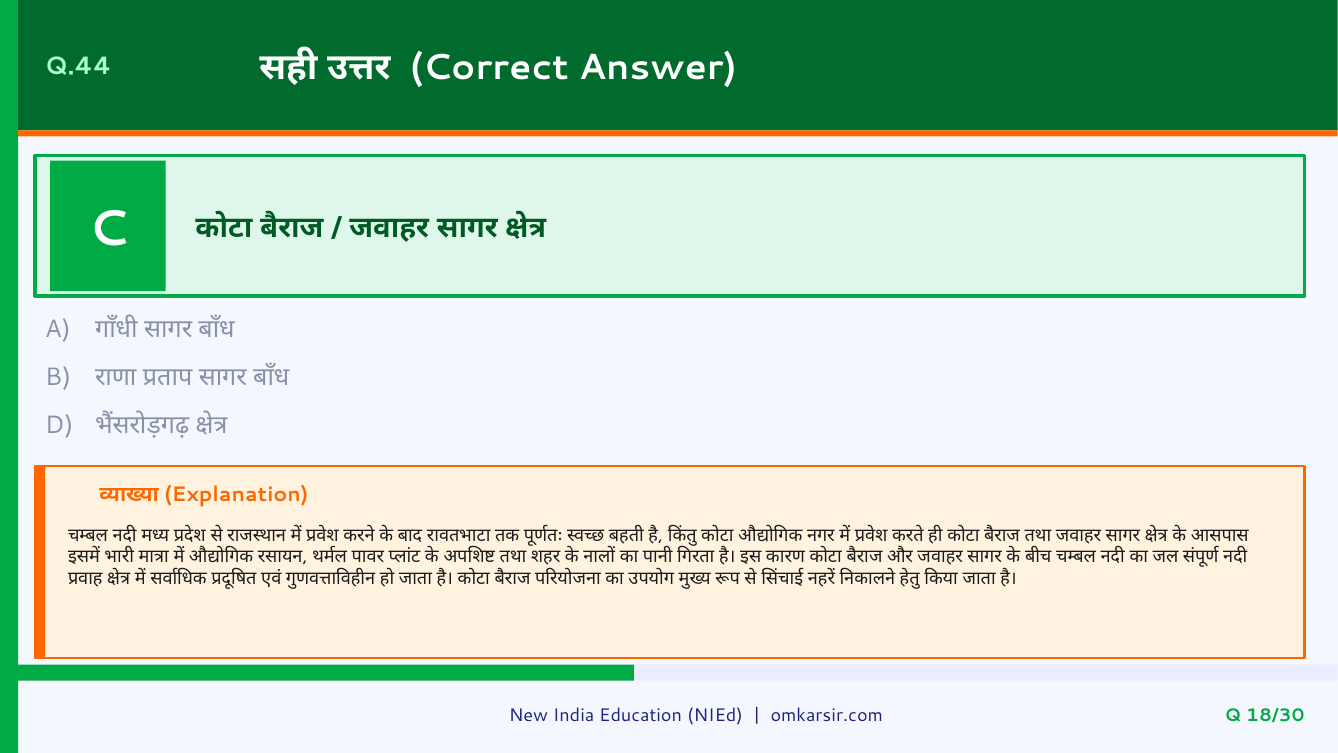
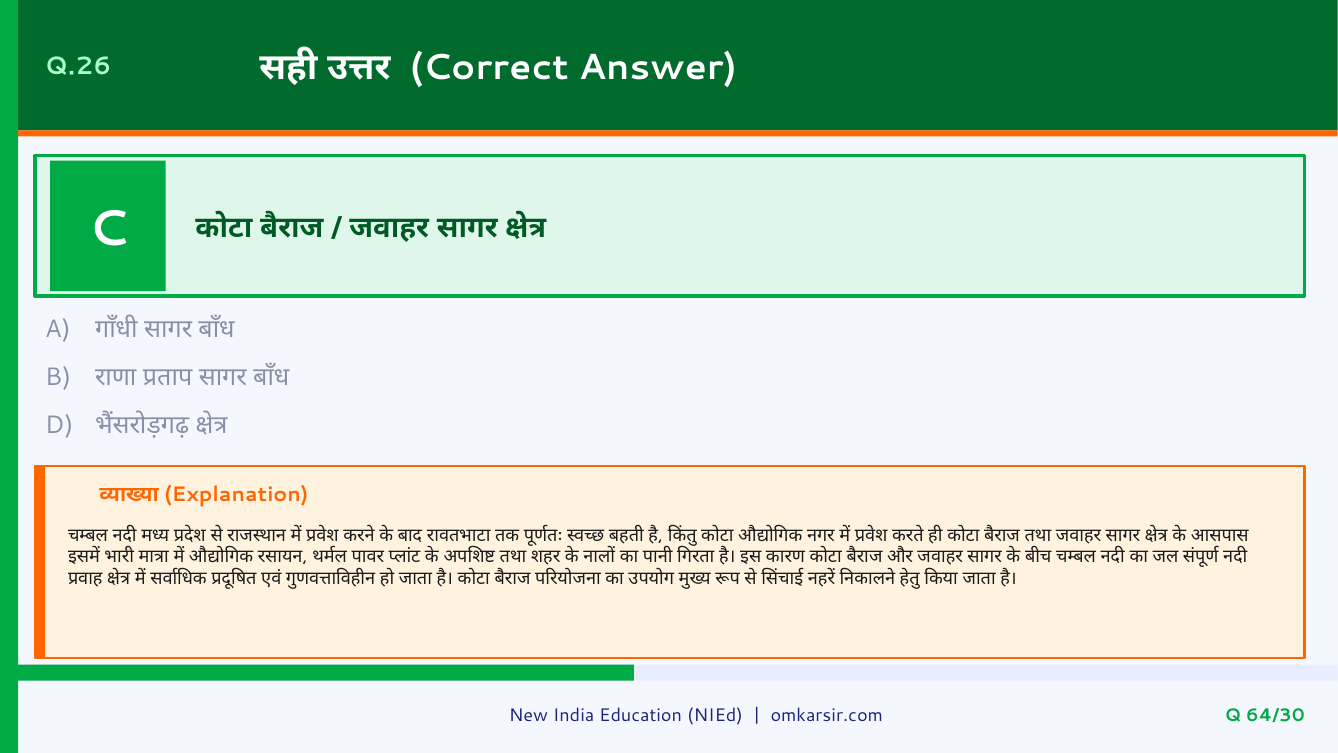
Q.44: Q.44 -> Q.26
18/30: 18/30 -> 64/30
